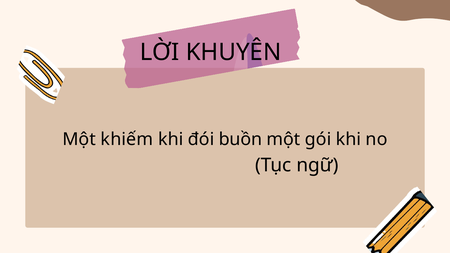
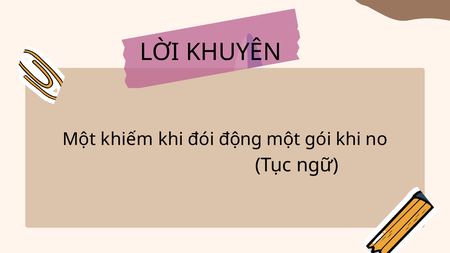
buồn: buồn -> động
